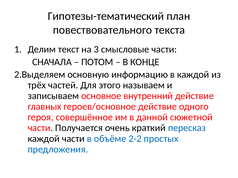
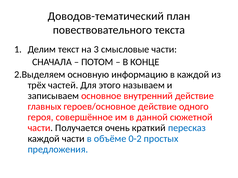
Гипотезы-тематический: Гипотезы-тематический -> Доводов-тематический
2-2: 2-2 -> 0-2
